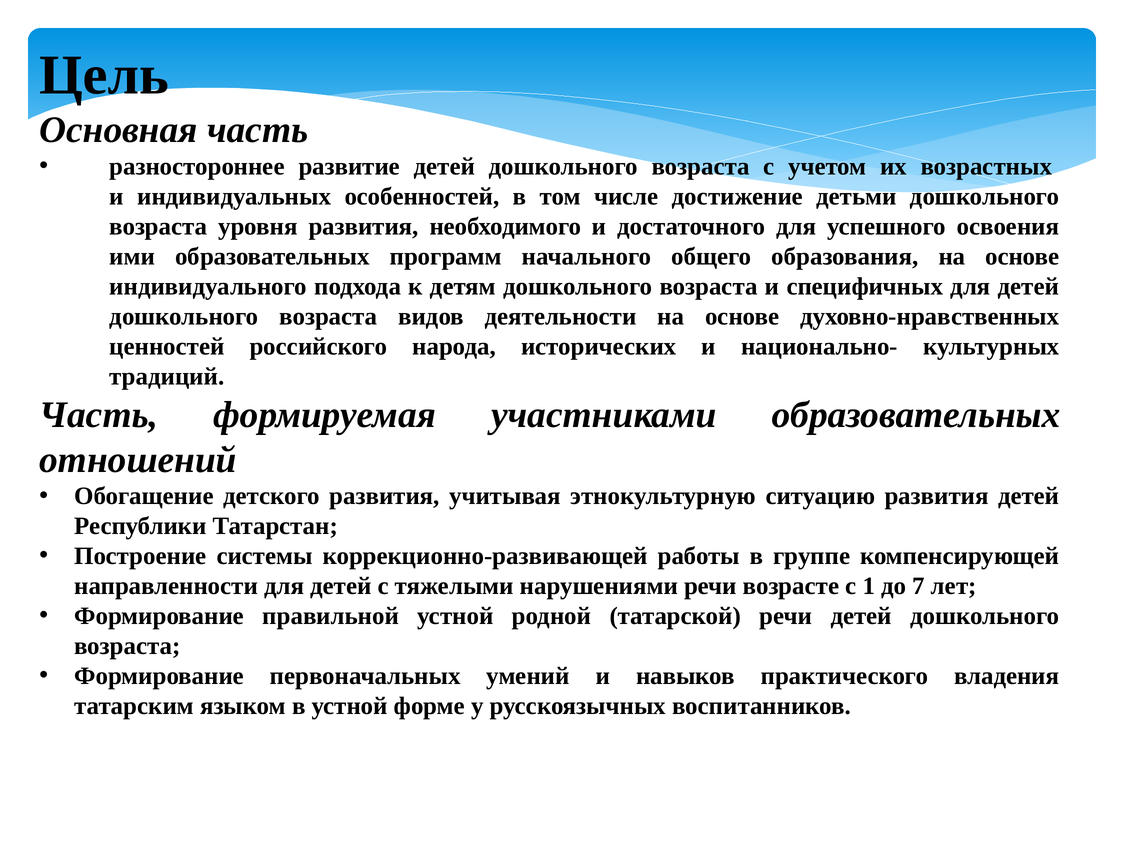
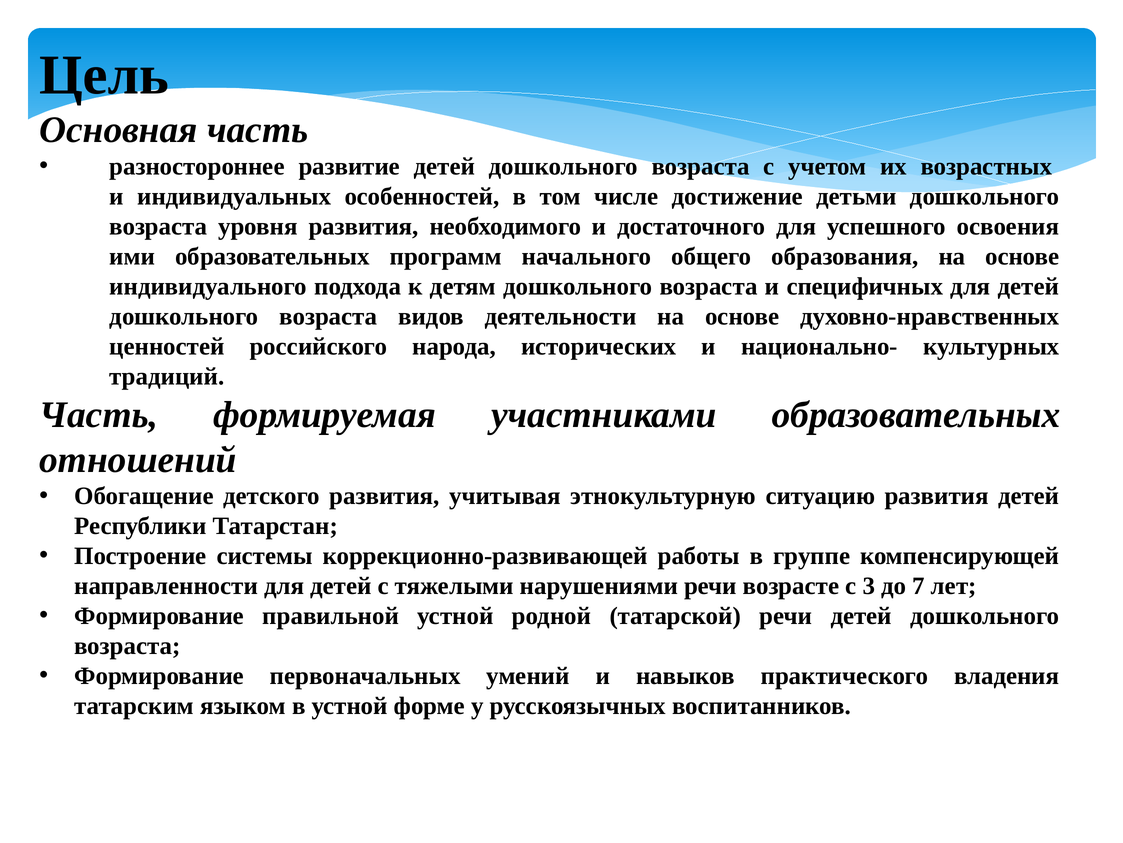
1: 1 -> 3
